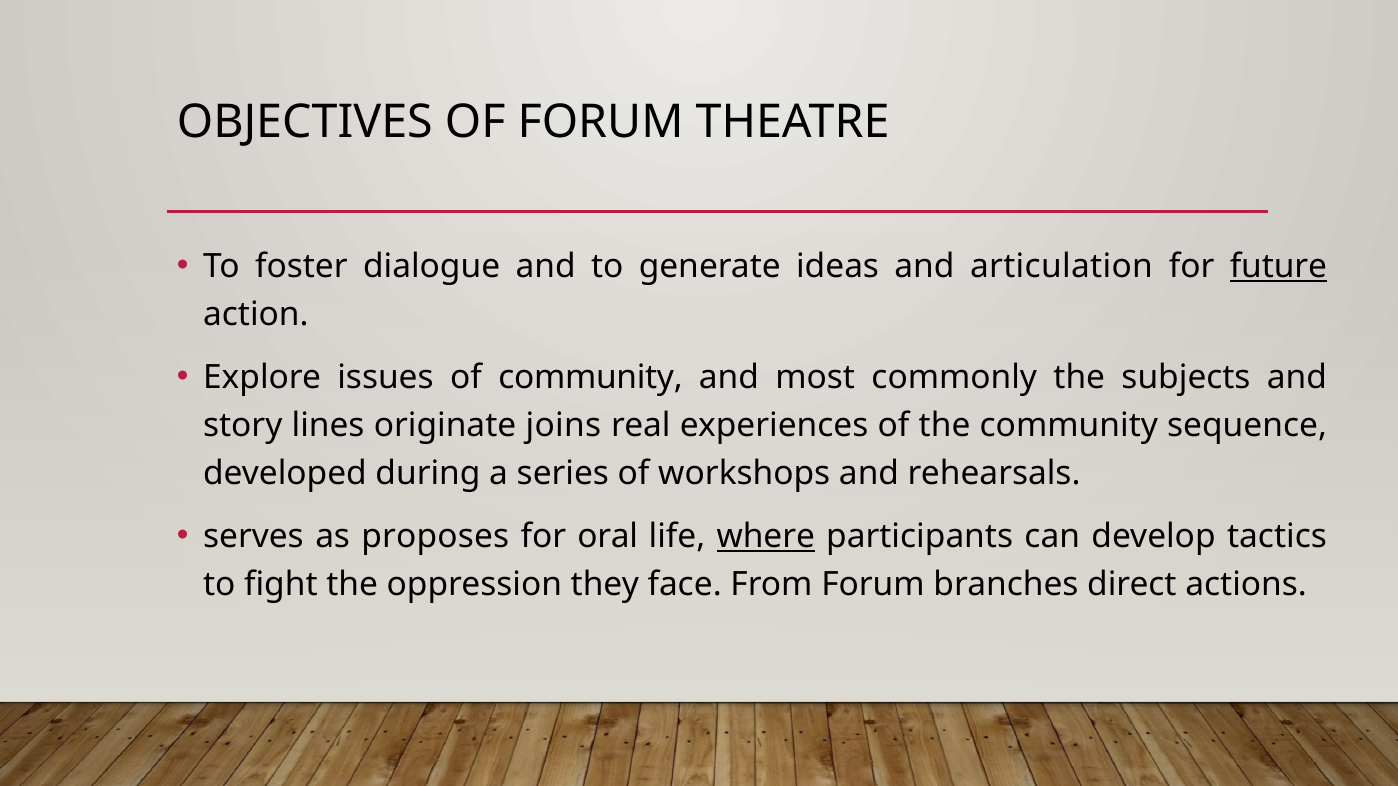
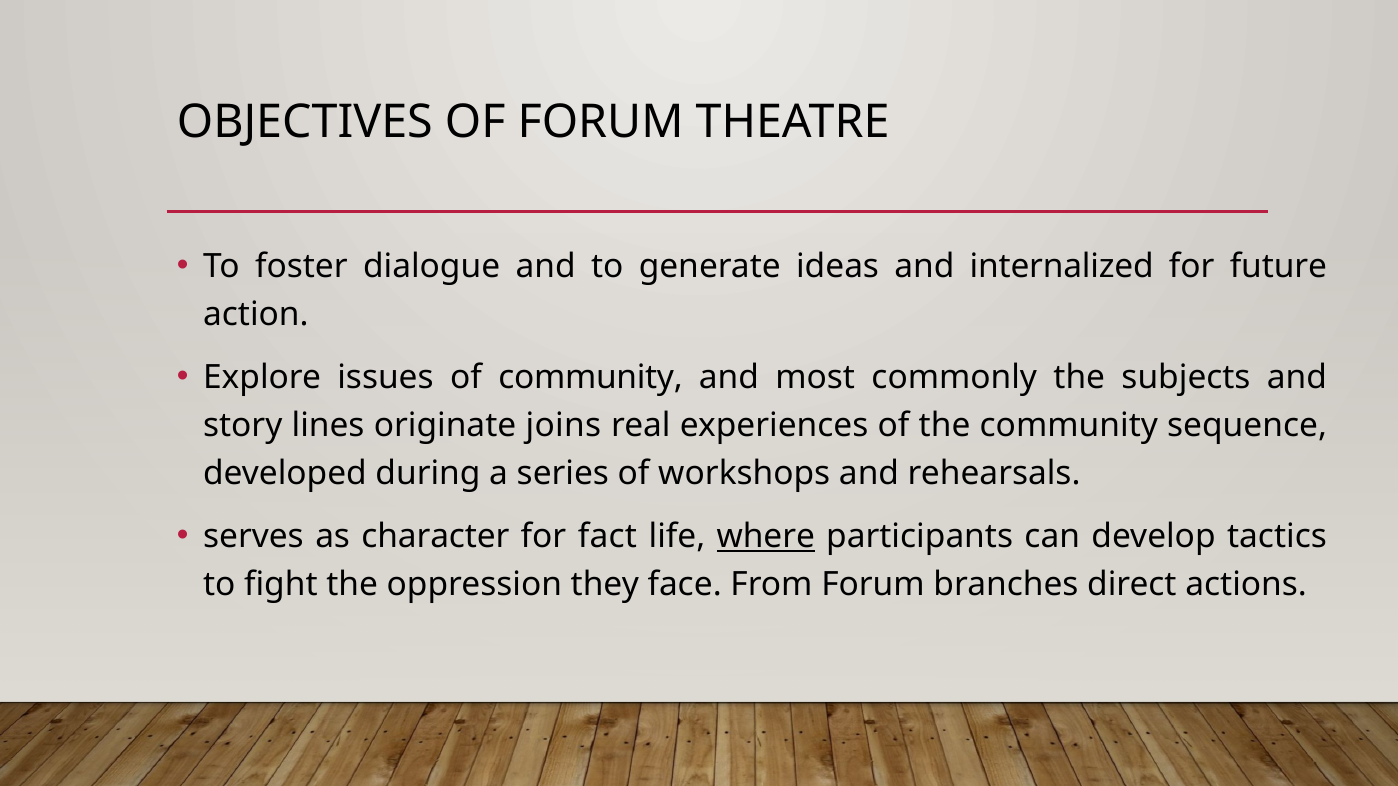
articulation: articulation -> internalized
future underline: present -> none
proposes: proposes -> character
oral: oral -> fact
